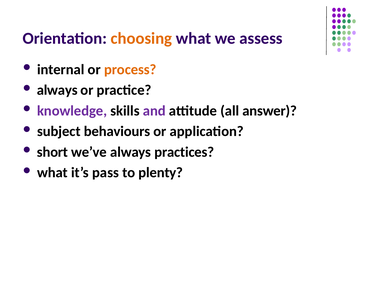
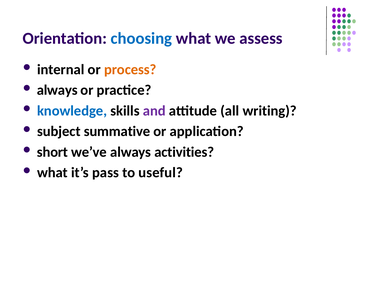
choosing colour: orange -> blue
knowledge colour: purple -> blue
answer: answer -> writing
behaviours: behaviours -> summative
practices: practices -> activities
plenty: plenty -> useful
